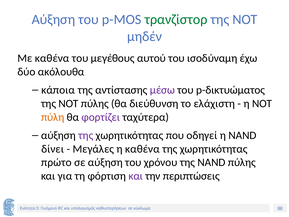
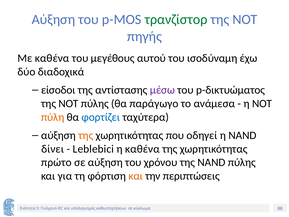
μηδέν: μηδέν -> πηγής
ακόλουθα: ακόλουθα -> διαδοχικά
κάποια: κάποια -> είσοδοι
διεύθυνση: διεύθυνση -> παράγωγο
ελάχιστη: ελάχιστη -> ανάμεσα
φορτίζει colour: purple -> blue
της at (86, 135) colour: purple -> orange
Μεγάλες: Μεγάλες -> Leblebici
και at (136, 176) colour: purple -> orange
